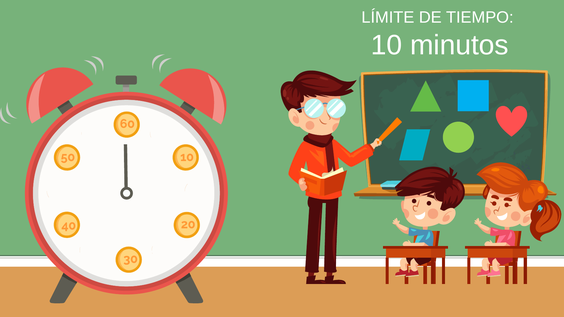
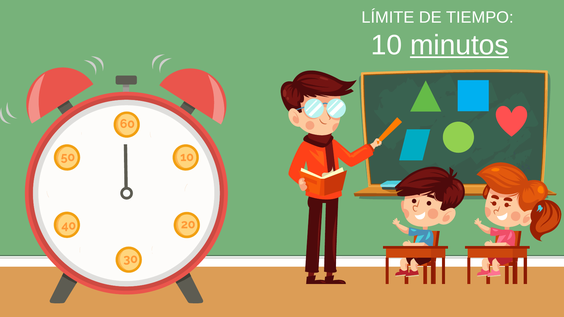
minutos underline: none -> present
